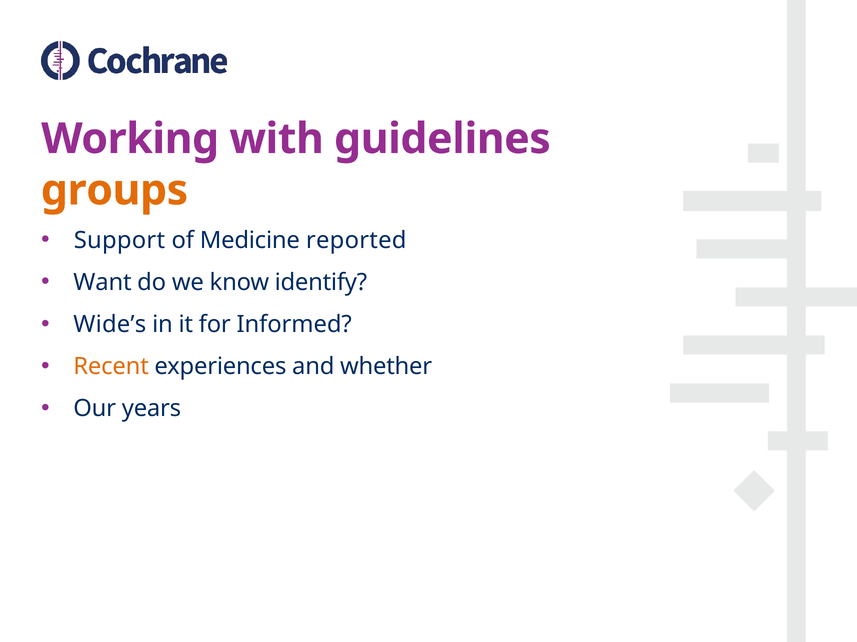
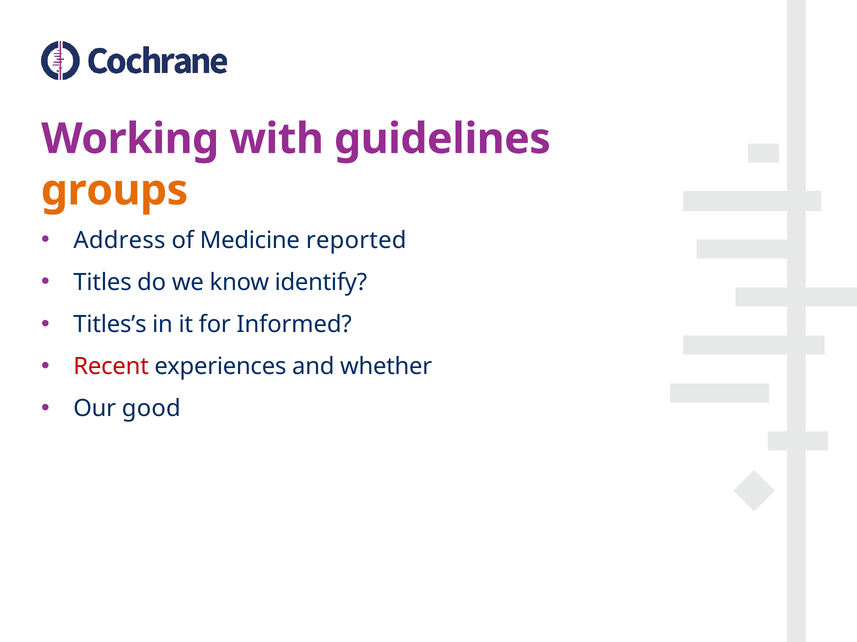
Support: Support -> Address
Want: Want -> Titles
Wide’s: Wide’s -> Titles’s
Recent colour: orange -> red
years: years -> good
